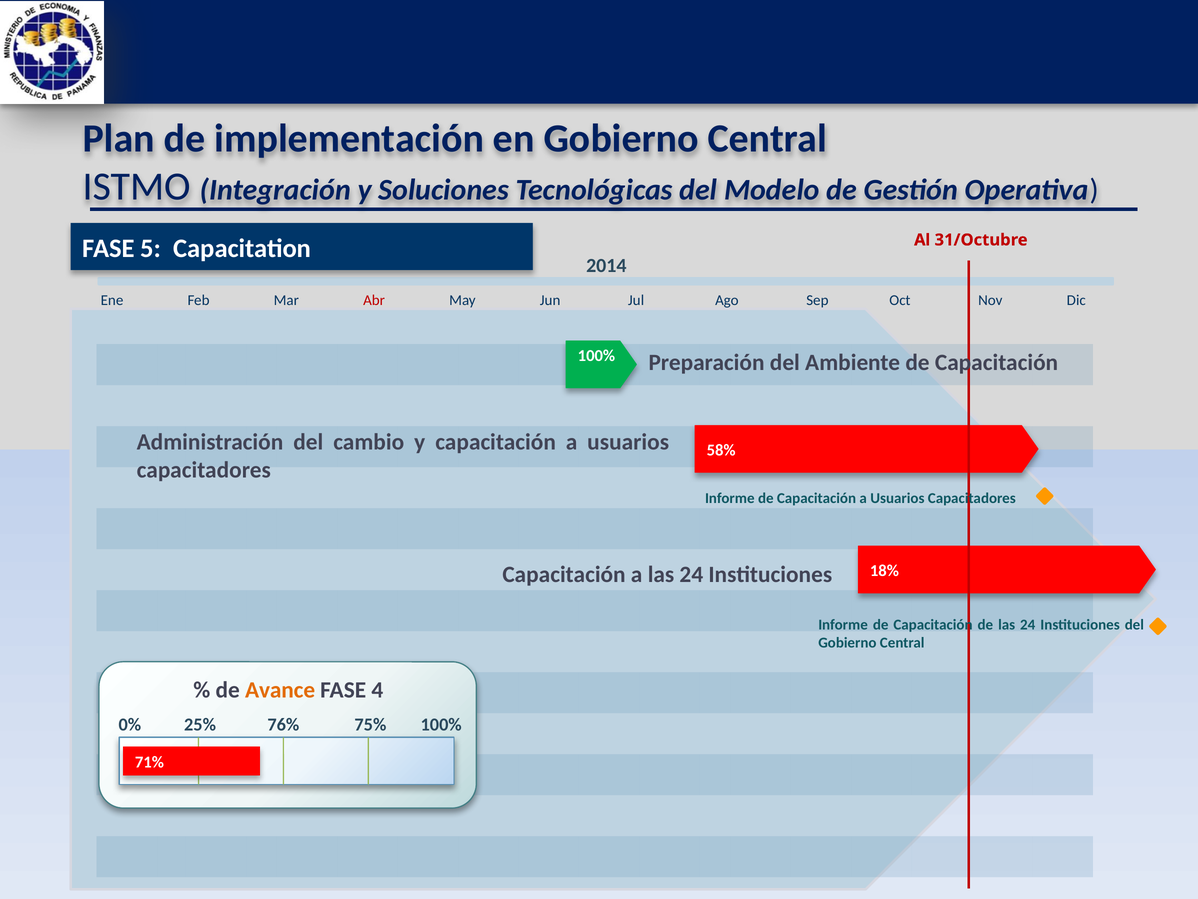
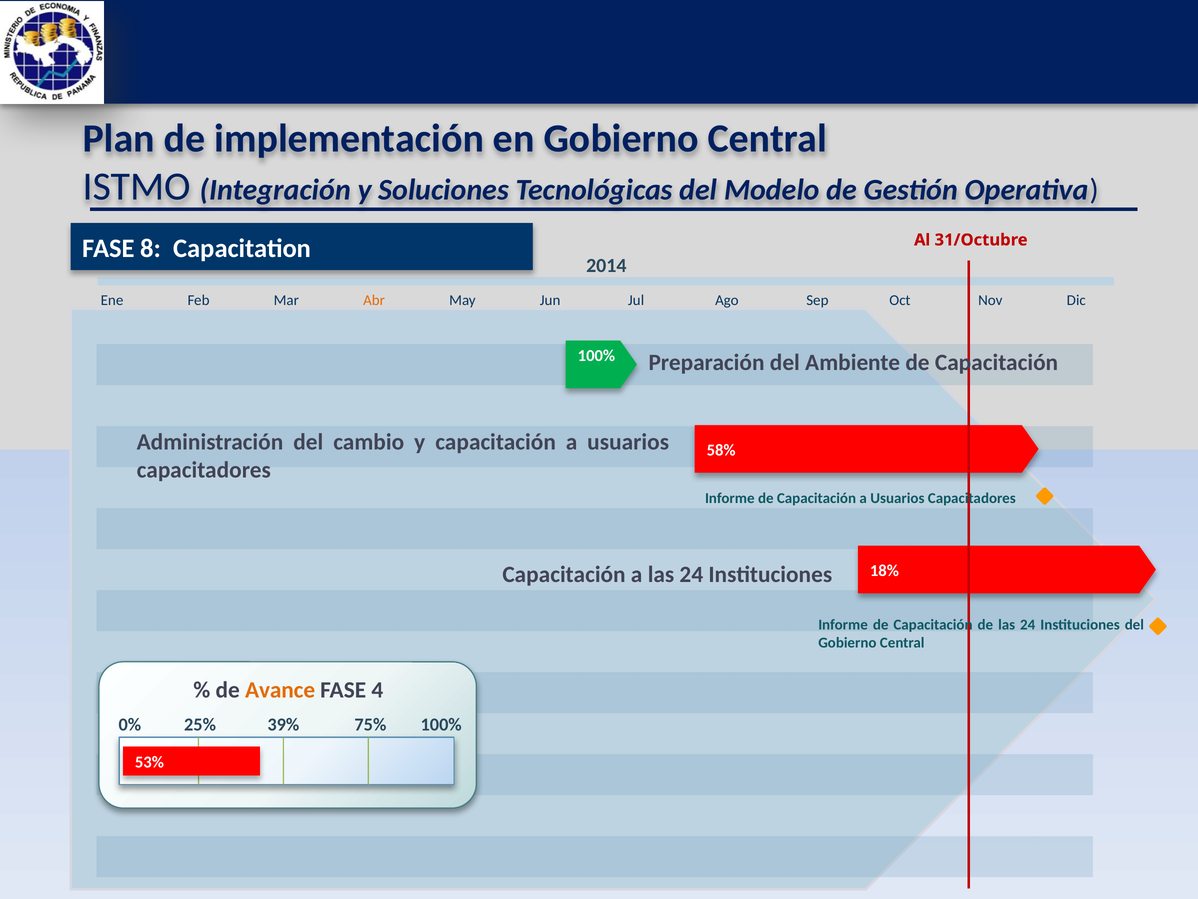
5: 5 -> 8
Abr colour: red -> orange
76%: 76% -> 39%
71%: 71% -> 53%
